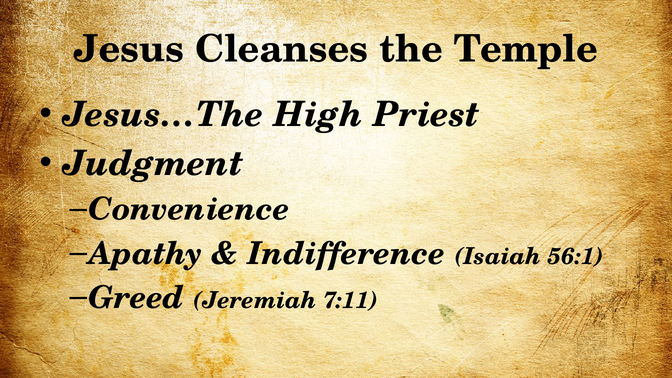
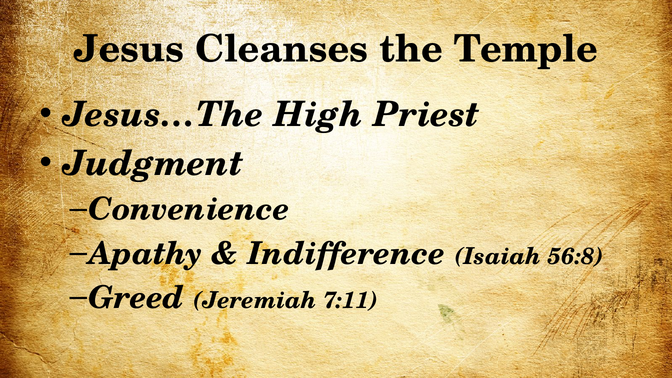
56:1: 56:1 -> 56:8
